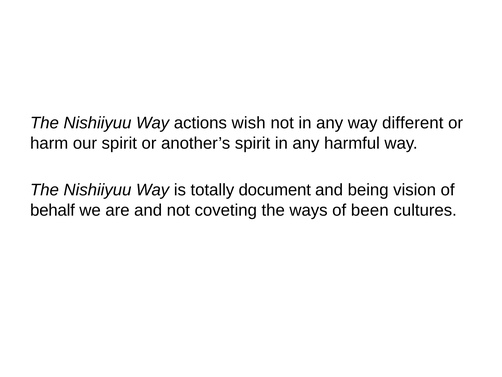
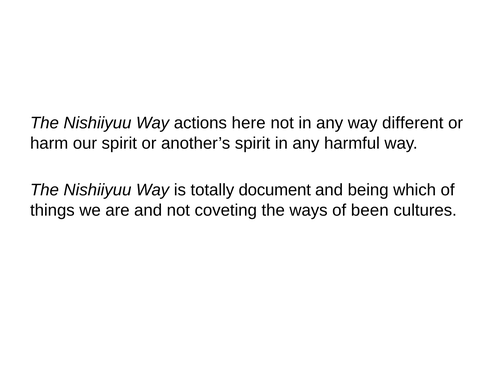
wish: wish -> here
vision: vision -> which
behalf: behalf -> things
